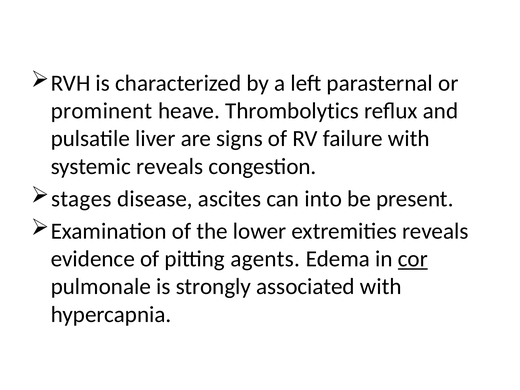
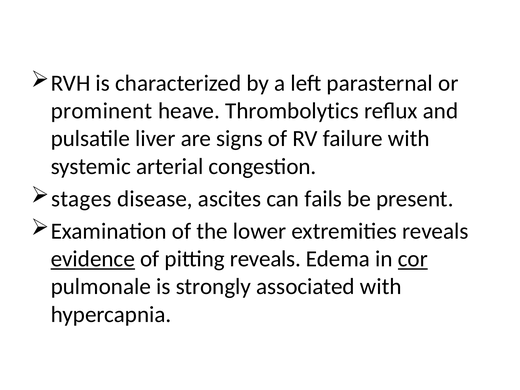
systemic reveals: reveals -> arterial
into: into -> fails
evidence underline: none -> present
pitting agents: agents -> reveals
